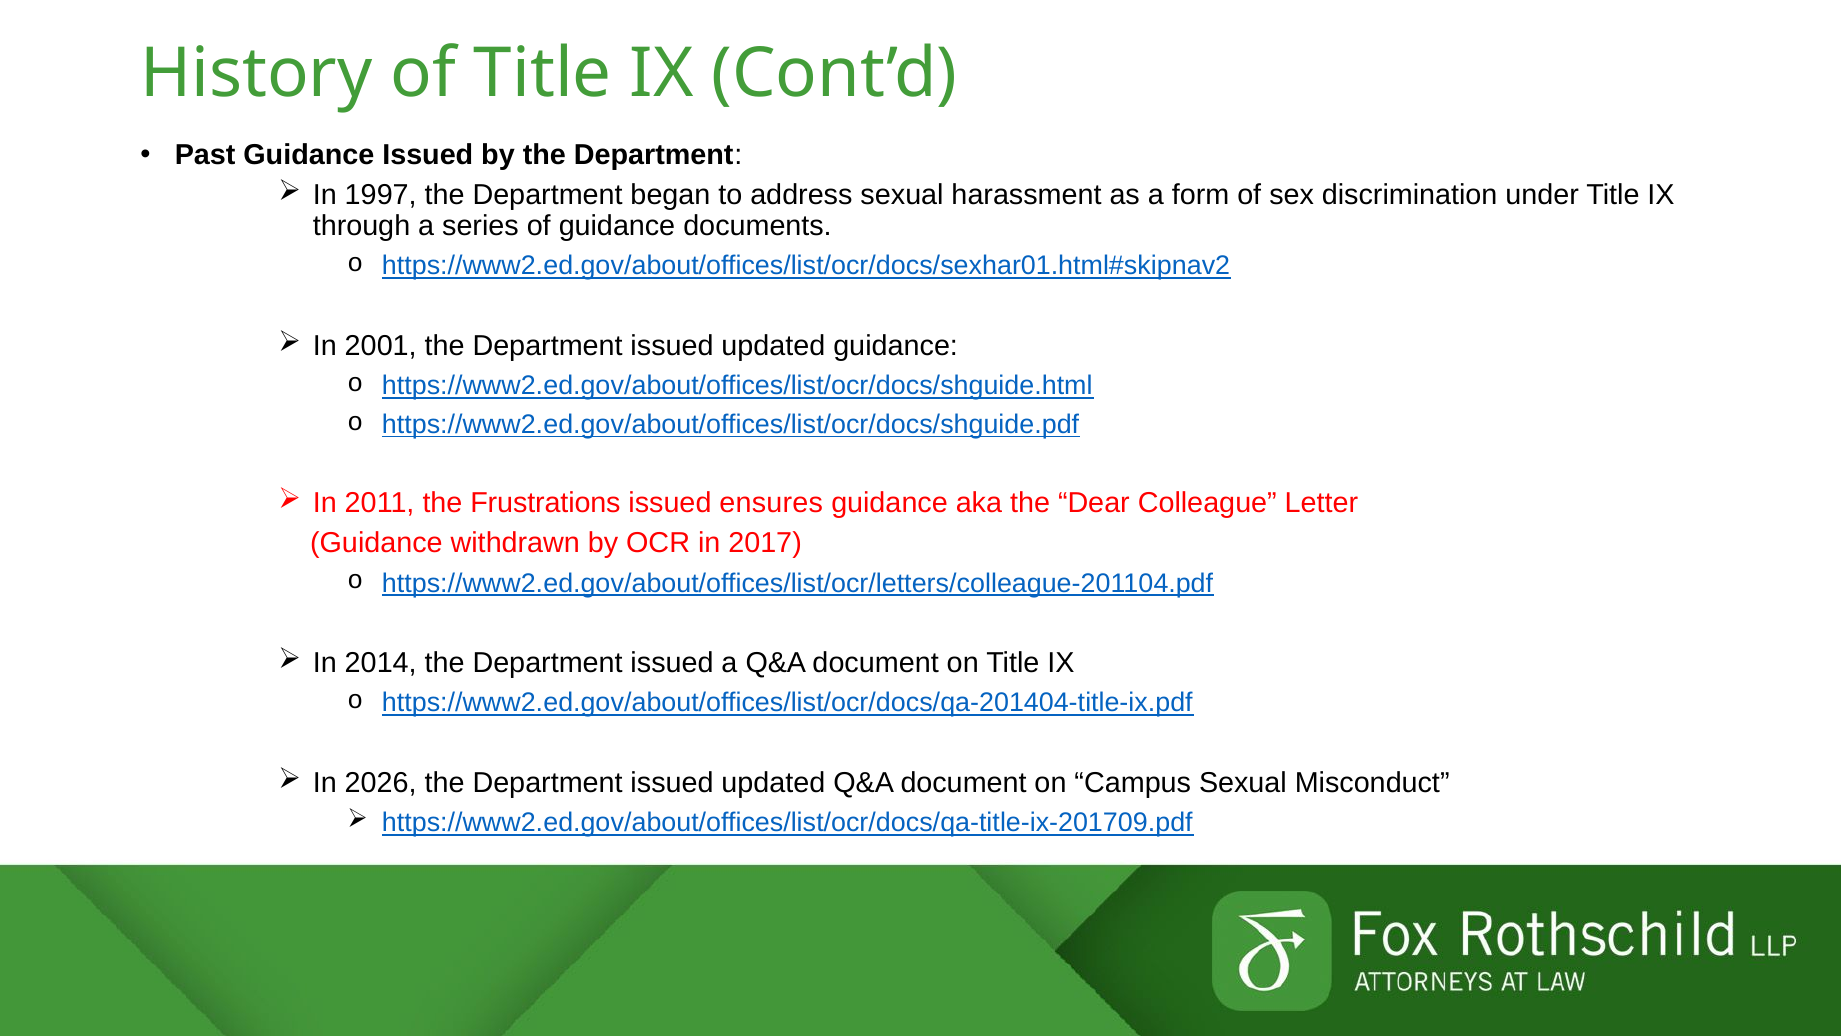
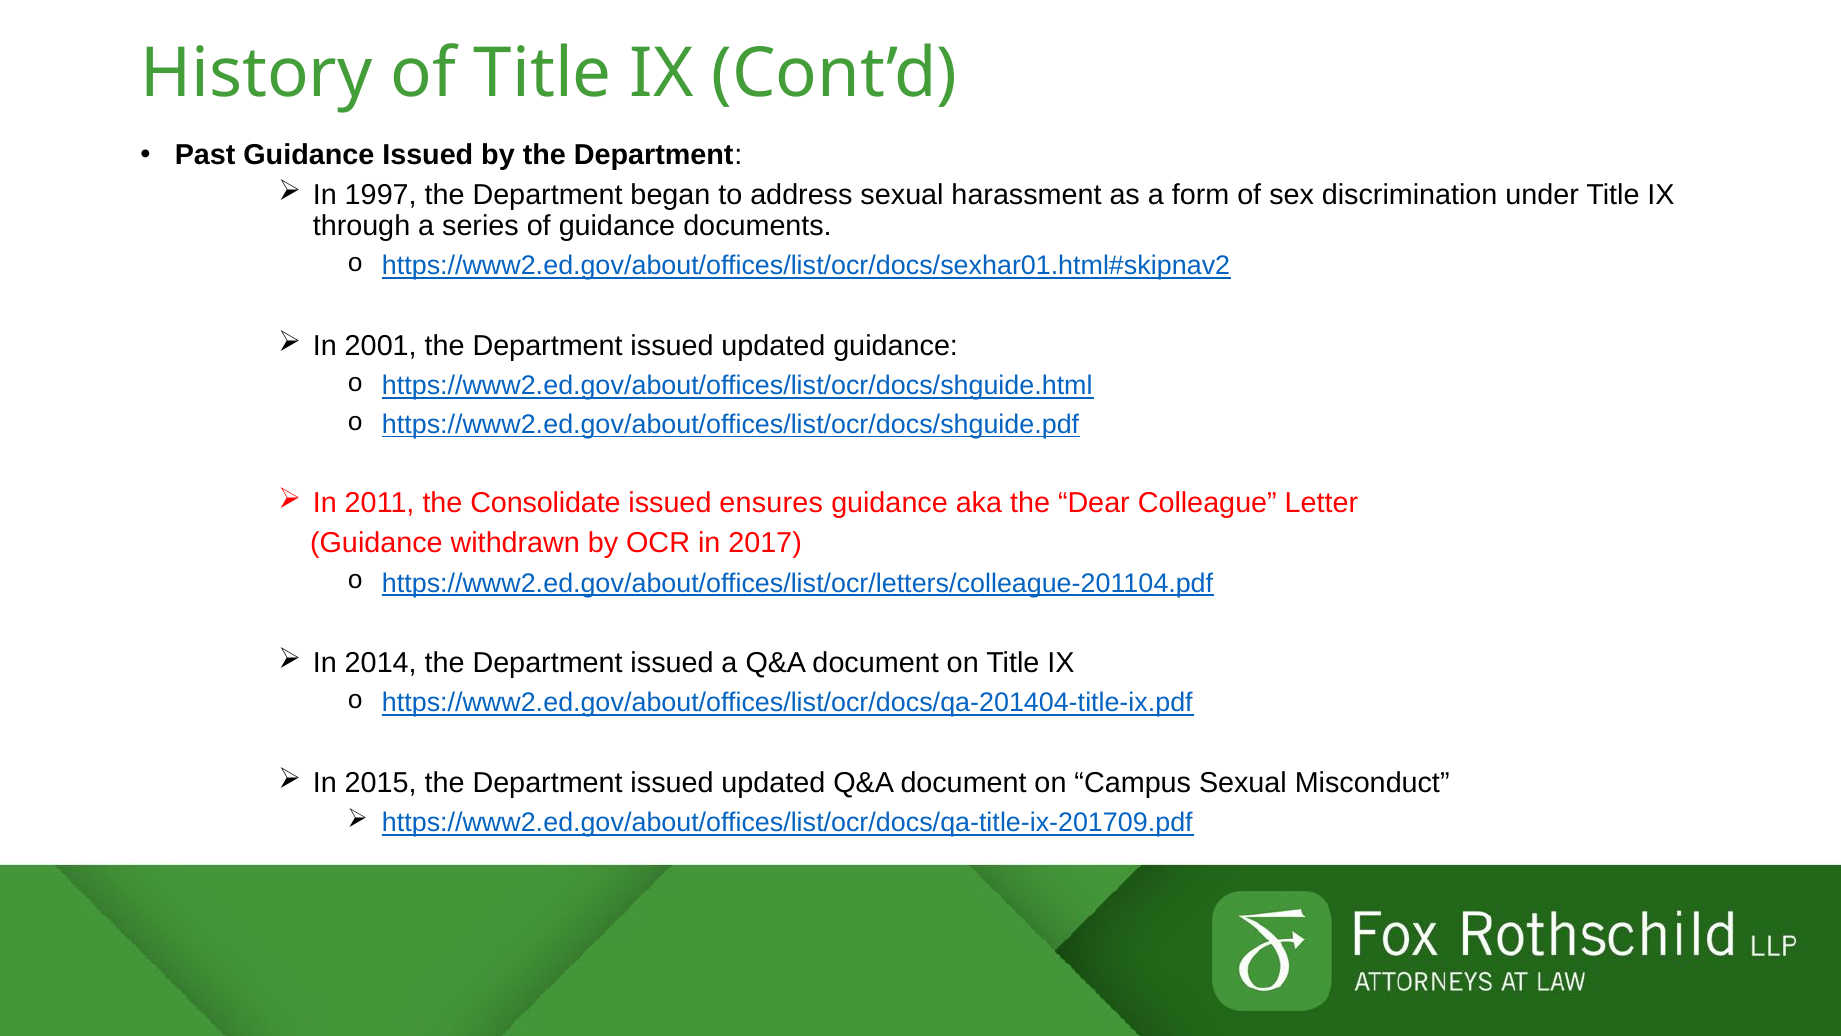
Frustrations: Frustrations -> Consolidate
2026: 2026 -> 2015
